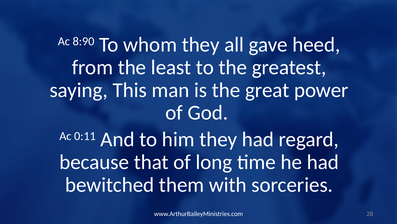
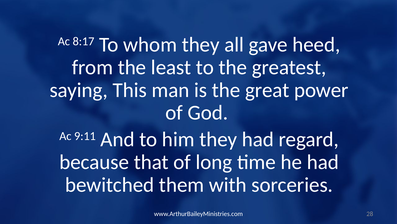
8:90: 8:90 -> 8:17
0:11: 0:11 -> 9:11
